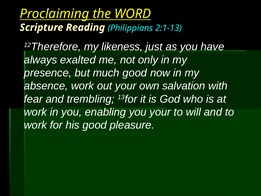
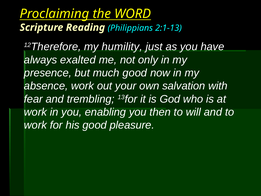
likeness: likeness -> humility
you your: your -> then
